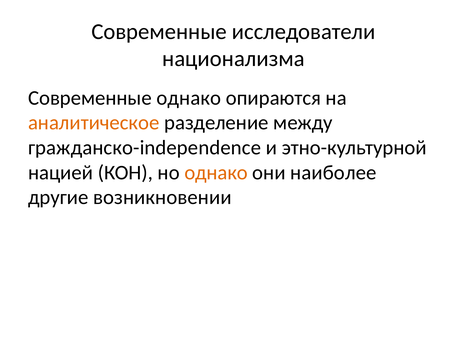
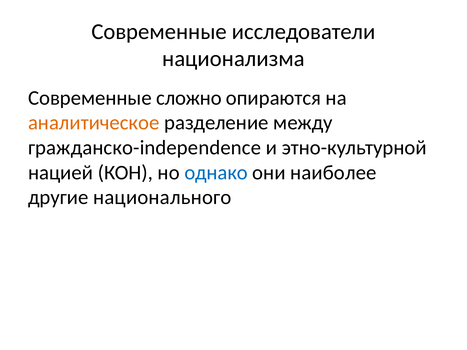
Современные однако: однако -> сложно
однако at (216, 173) colour: orange -> blue
возникновении: возникновении -> национального
